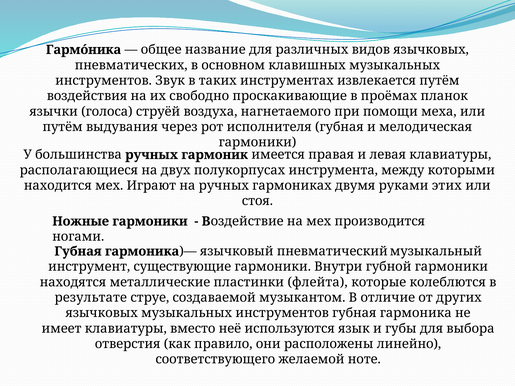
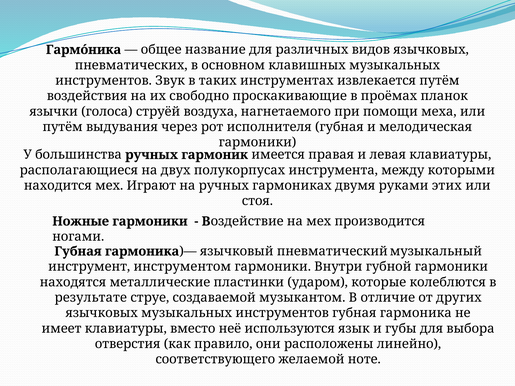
существующие: существующие -> инструментом
флейта: флейта -> ударом
